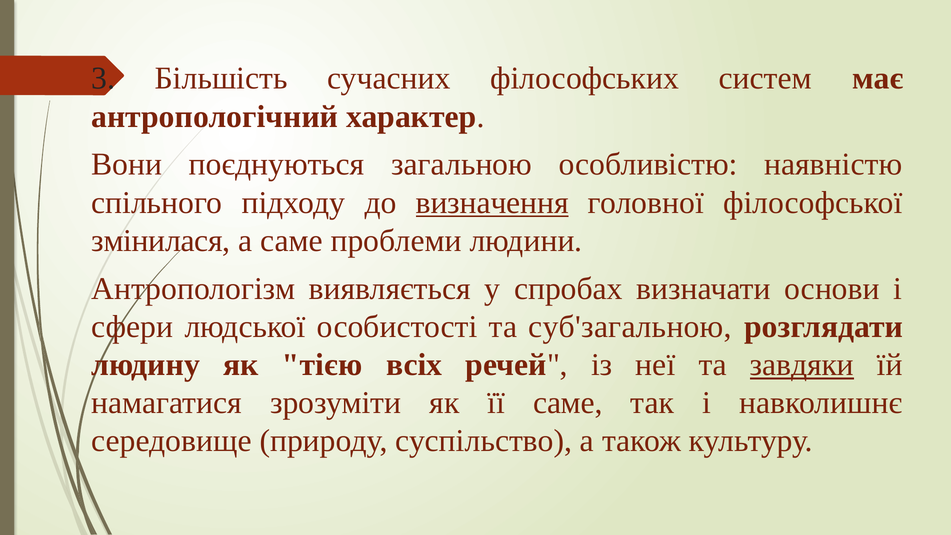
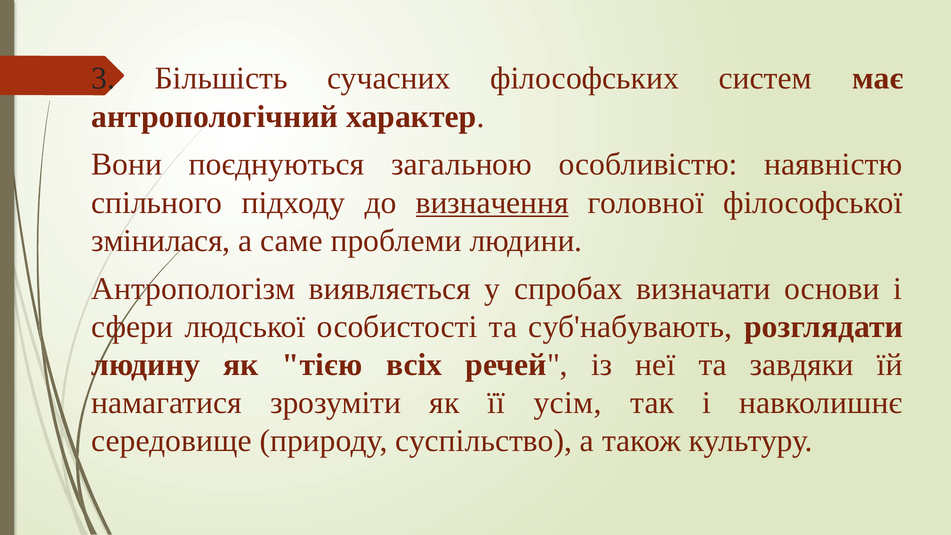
суб'загальною: суб'загальною -> суб'набувають
завдяки underline: present -> none
її саме: саме -> усім
